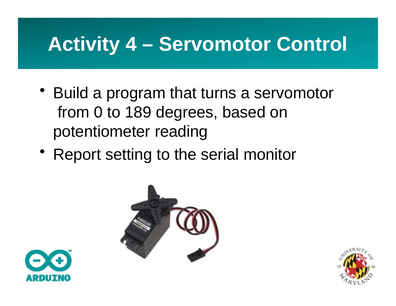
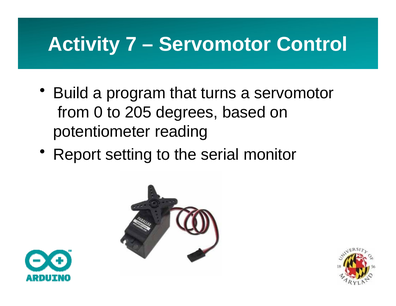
4: 4 -> 7
189: 189 -> 205
